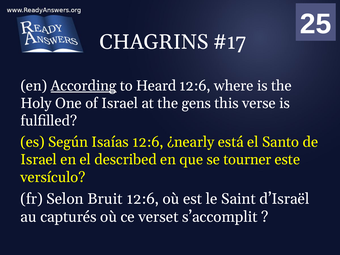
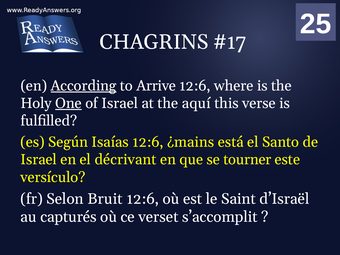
Heard: Heard -> Arrive
One underline: none -> present
gens: gens -> aquí
¿nearly: ¿nearly -> ¿mains
described: described -> décrivant
